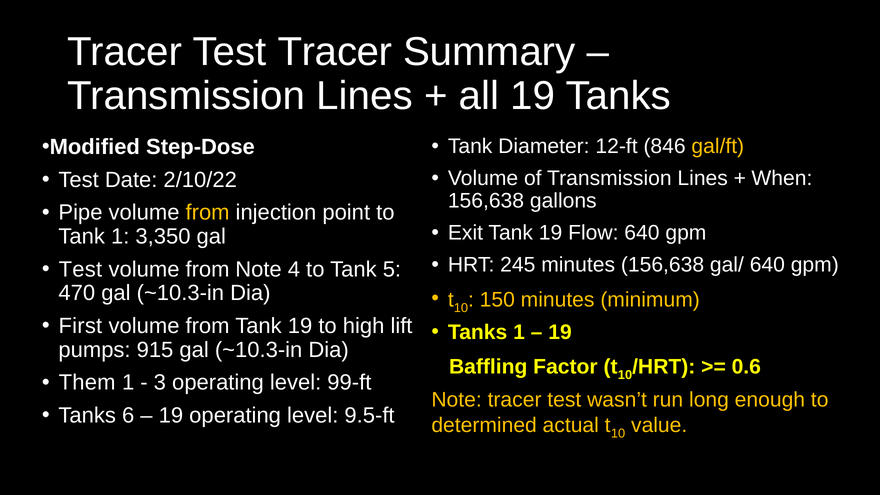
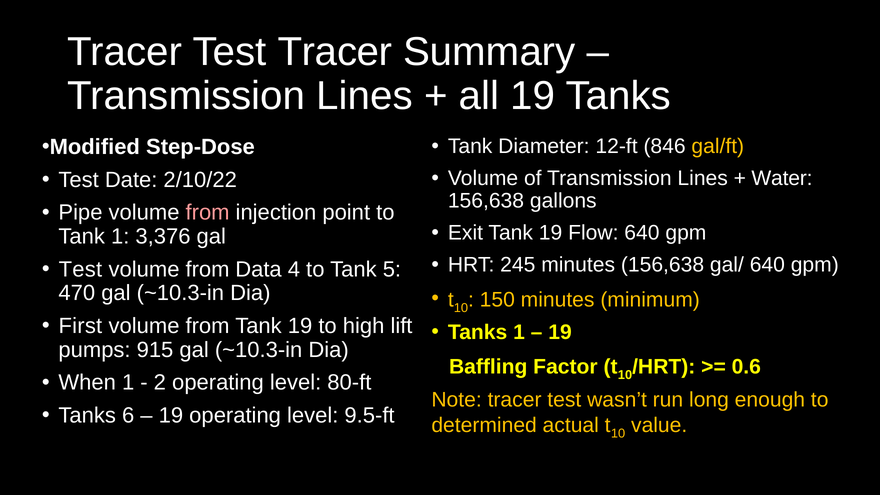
When: When -> Water
from at (208, 213) colour: yellow -> pink
3,350: 3,350 -> 3,376
from Note: Note -> Data
Them: Them -> When
3: 3 -> 2
99-ft: 99-ft -> 80-ft
